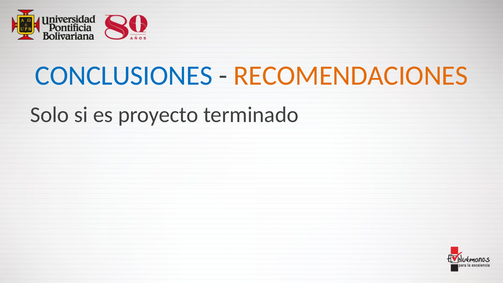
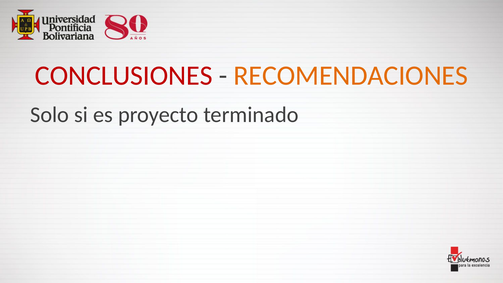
CONCLUSIONES colour: blue -> red
